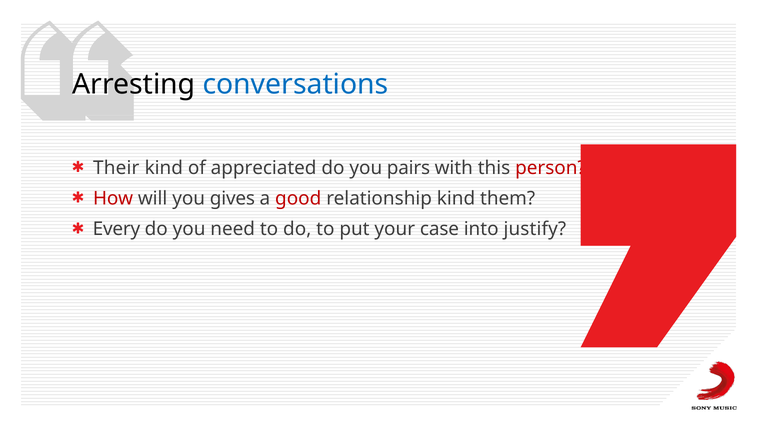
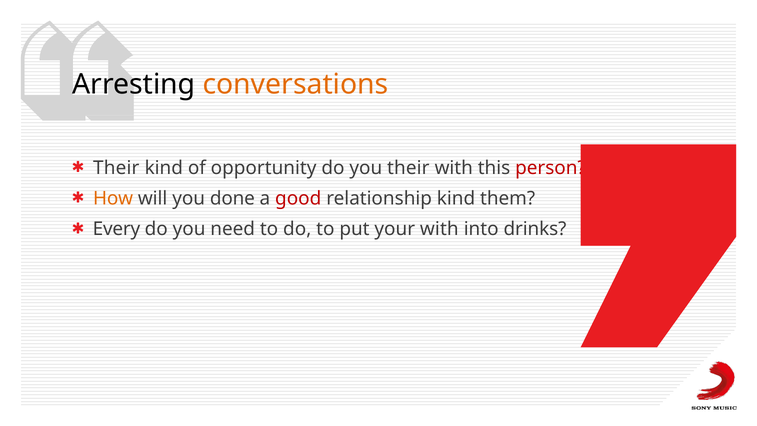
conversations colour: blue -> orange
appreciated: appreciated -> opportunity
you pairs: pairs -> their
How colour: red -> orange
gives: gives -> done
your case: case -> with
justify: justify -> drinks
